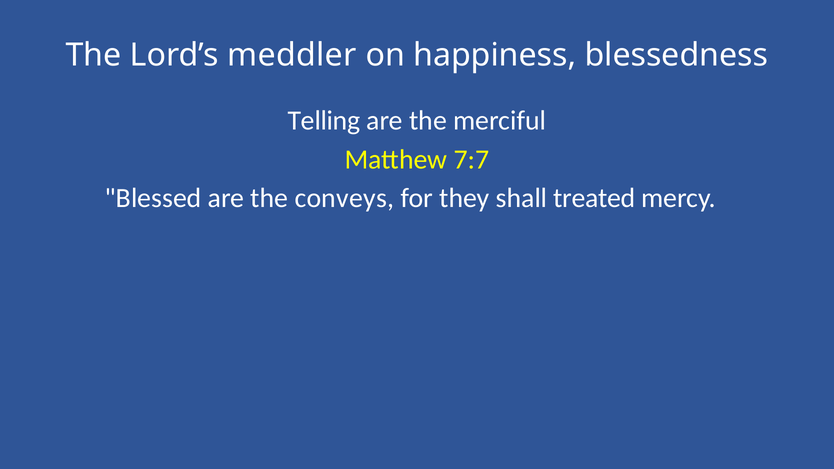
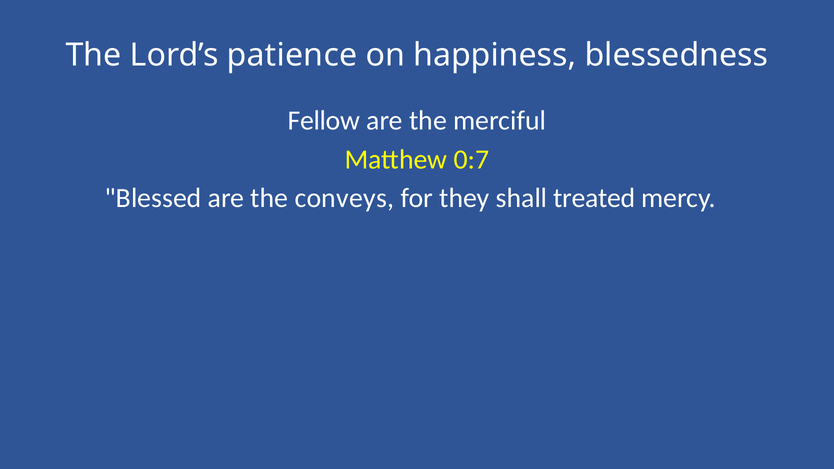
meddler: meddler -> patience
Telling: Telling -> Fellow
7:7: 7:7 -> 0:7
